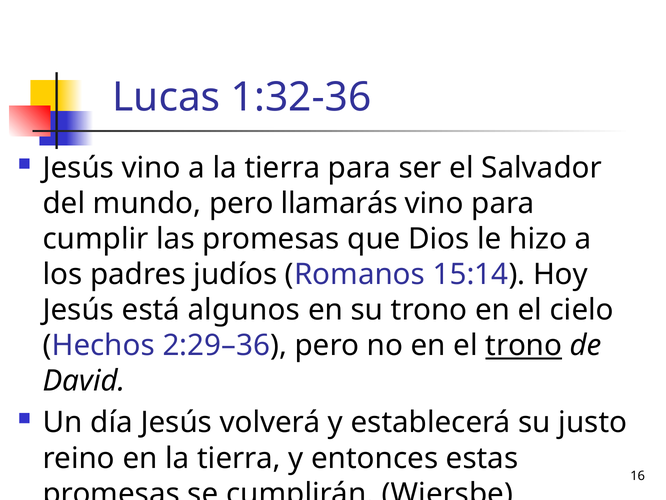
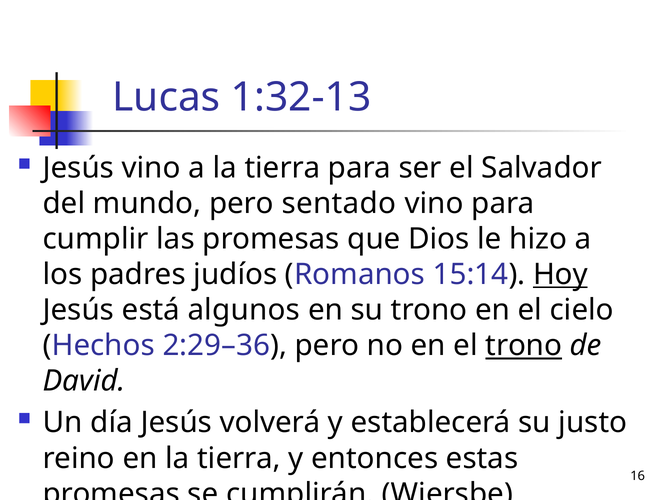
1:32-36: 1:32-36 -> 1:32-13
llamarás: llamarás -> sentado
Hoy underline: none -> present
